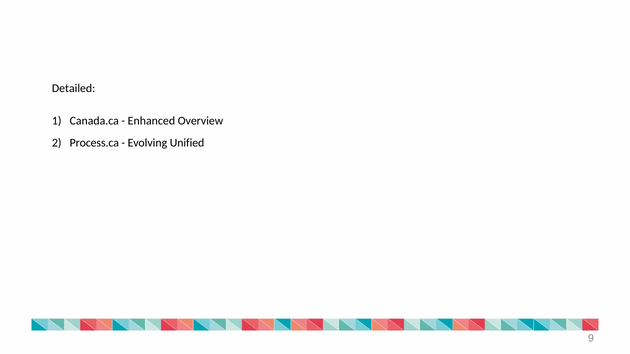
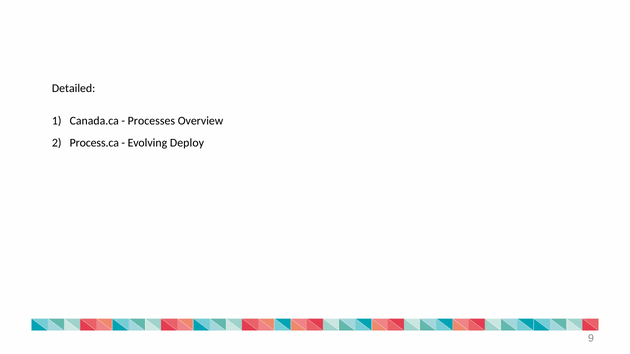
Enhanced: Enhanced -> Processes
Unified: Unified -> Deploy
